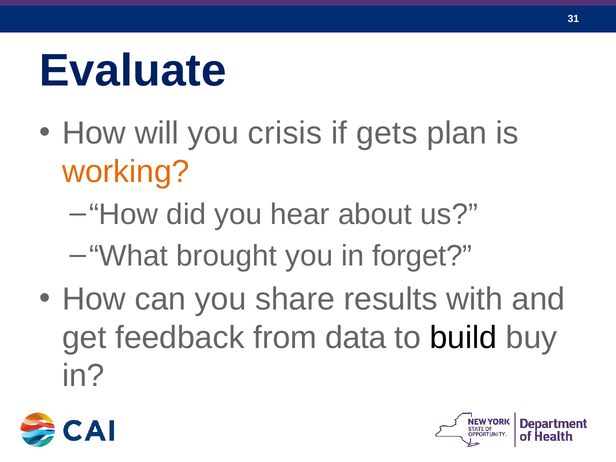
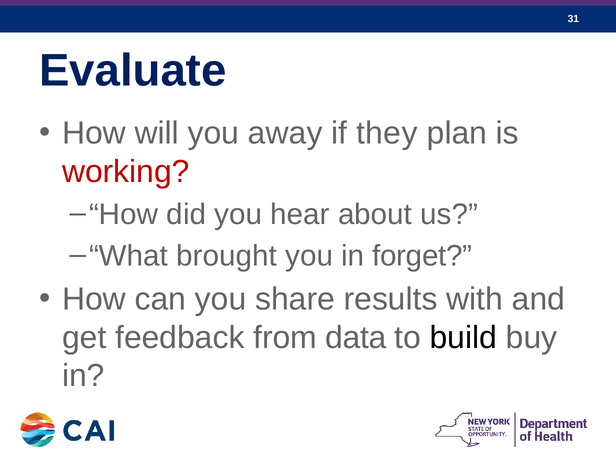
crisis: crisis -> away
gets: gets -> they
working colour: orange -> red
